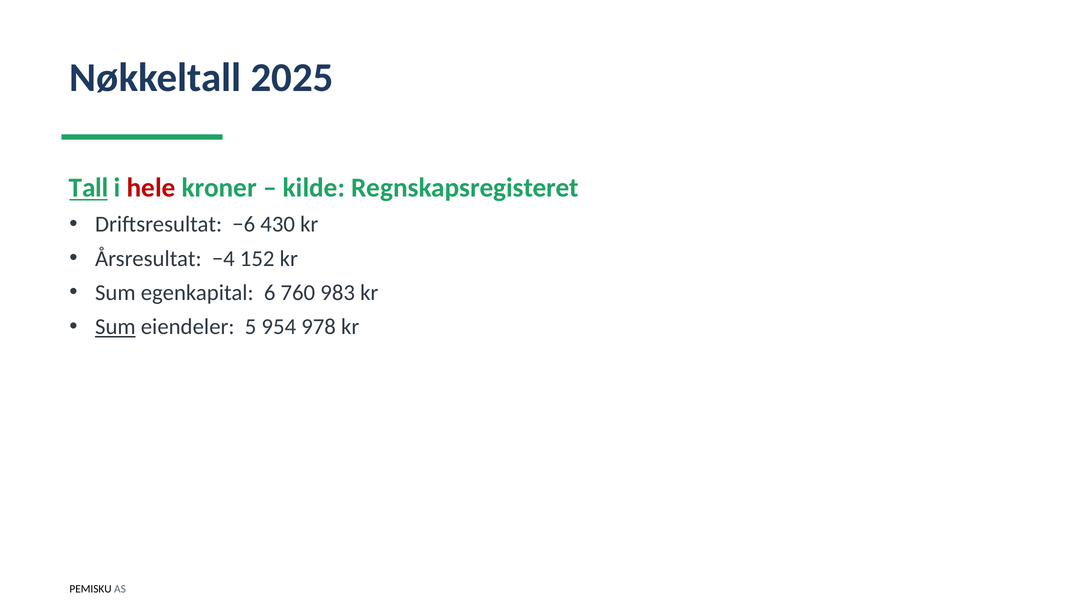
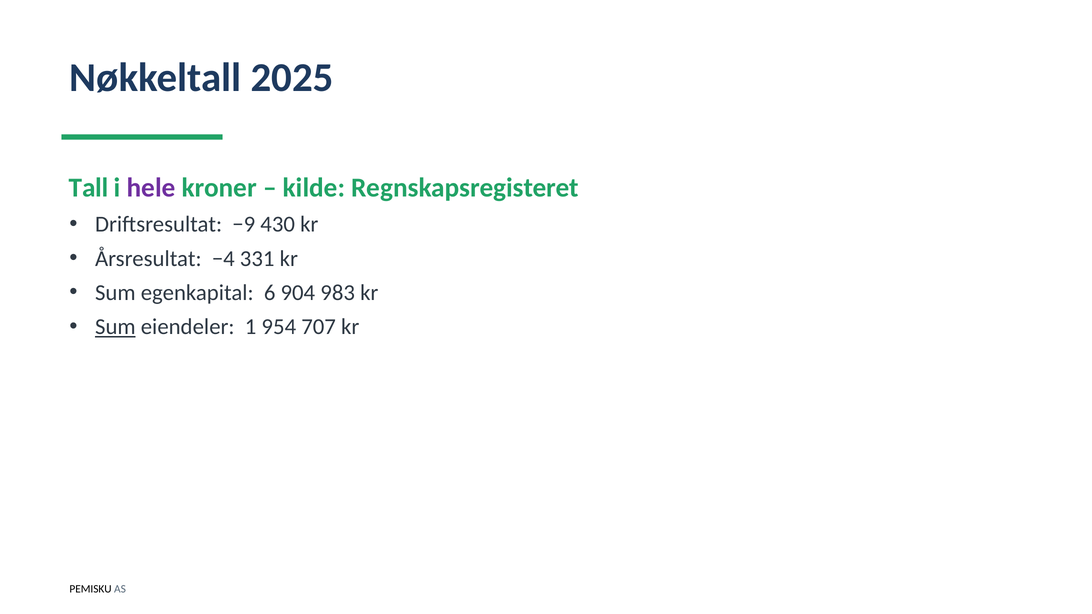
Tall underline: present -> none
hele colour: red -> purple
−6: −6 -> −9
152: 152 -> 331
760: 760 -> 904
5: 5 -> 1
978: 978 -> 707
